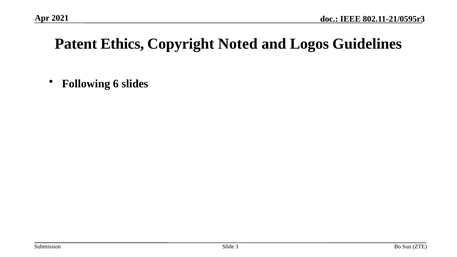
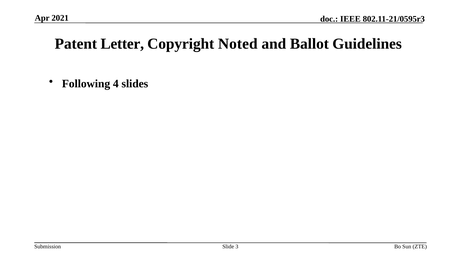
Ethics: Ethics -> Letter
Logos: Logos -> Ballot
6: 6 -> 4
